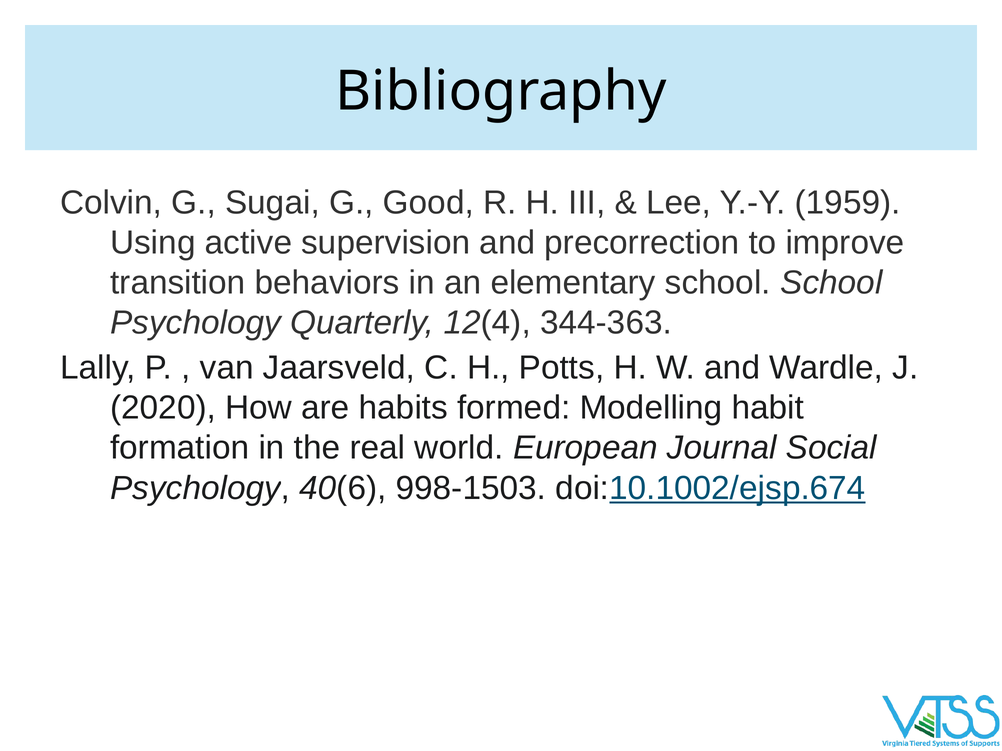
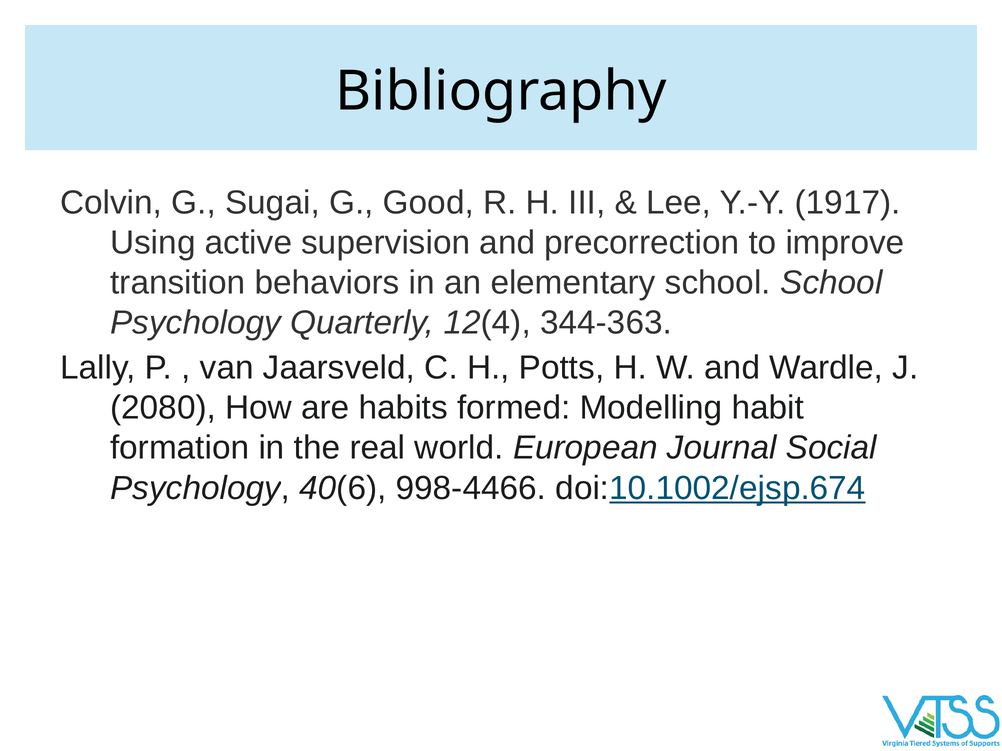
1959: 1959 -> 1917
2020: 2020 -> 2080
998-1503: 998-1503 -> 998-4466
